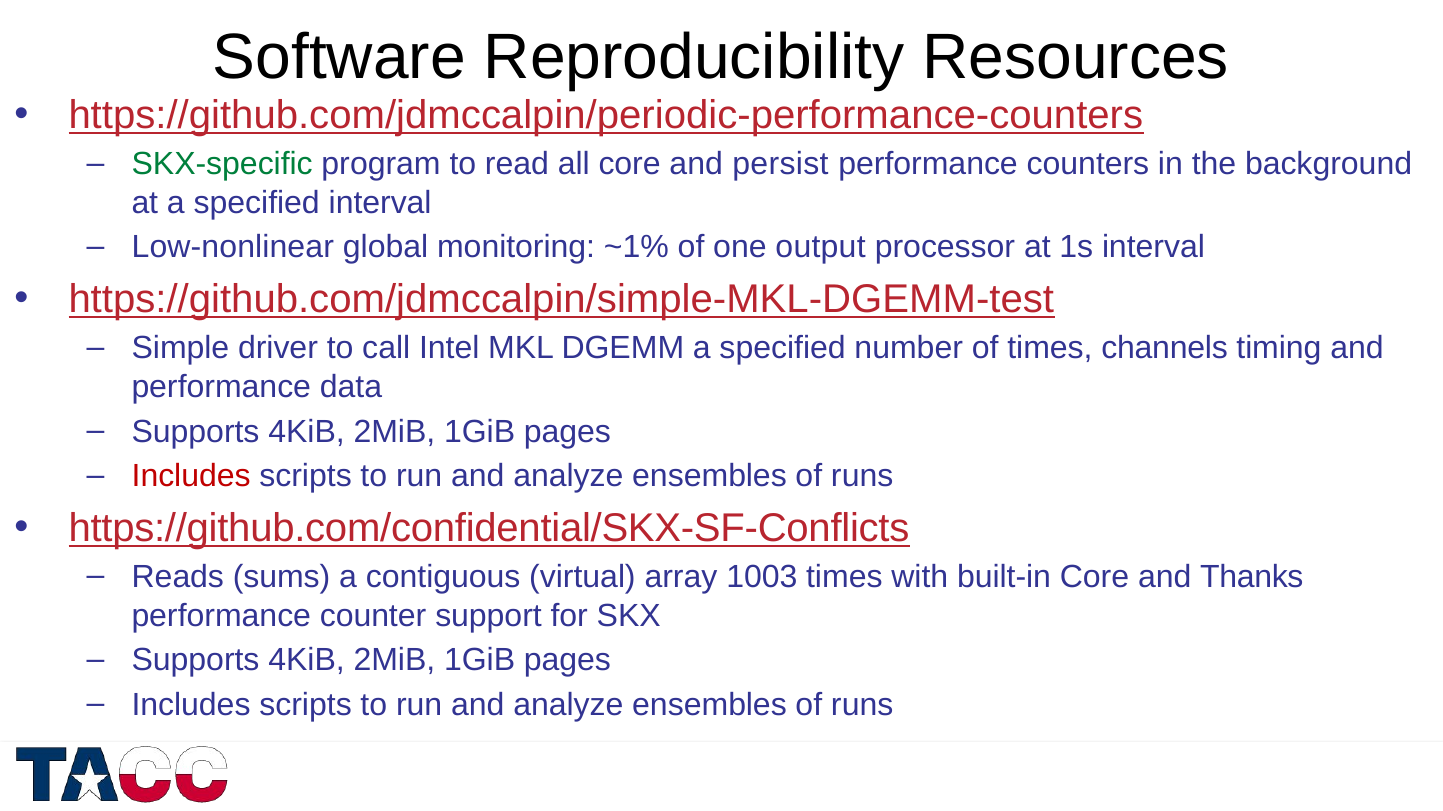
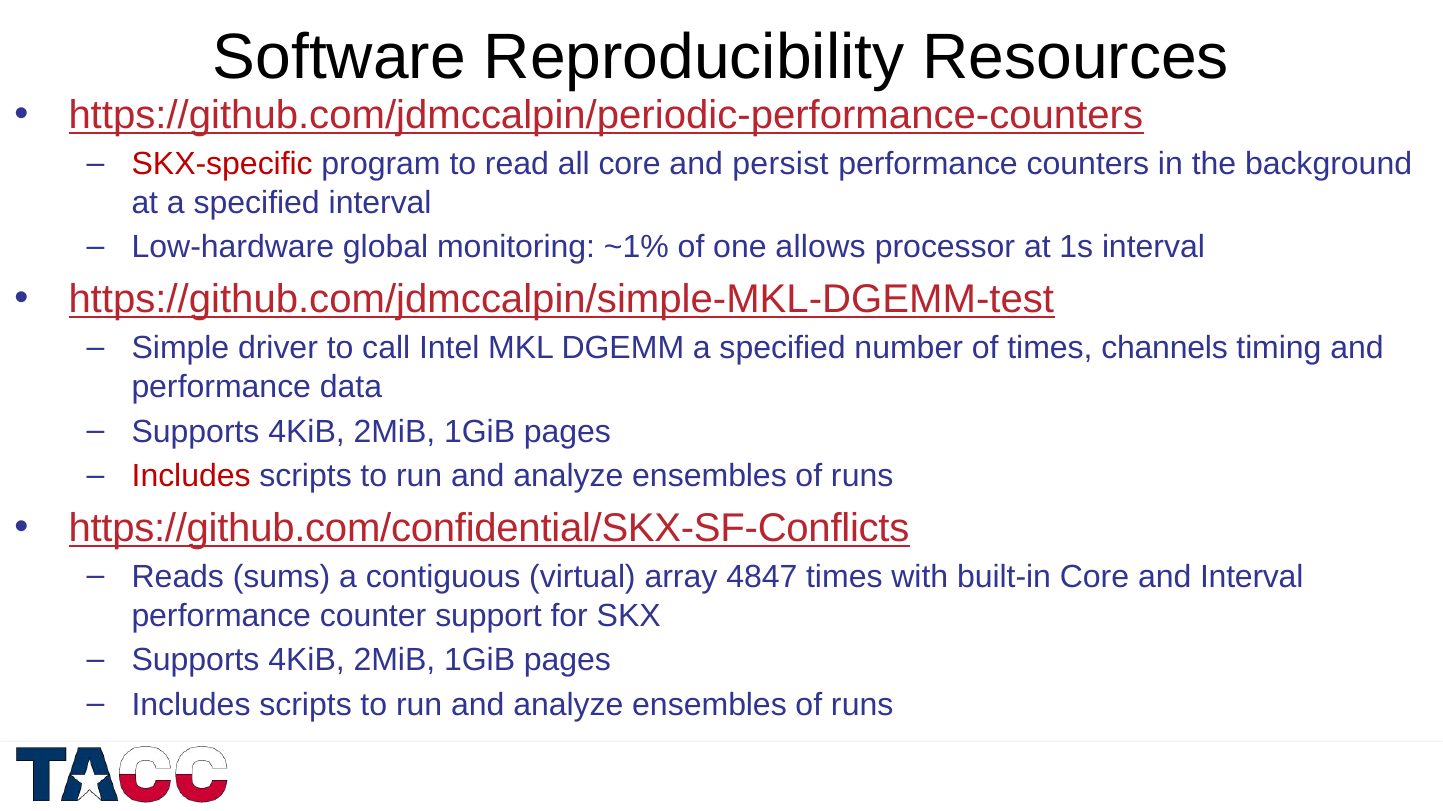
SKX-specific colour: green -> red
Low-nonlinear: Low-nonlinear -> Low-hardware
output: output -> allows
1003: 1003 -> 4847
and Thanks: Thanks -> Interval
